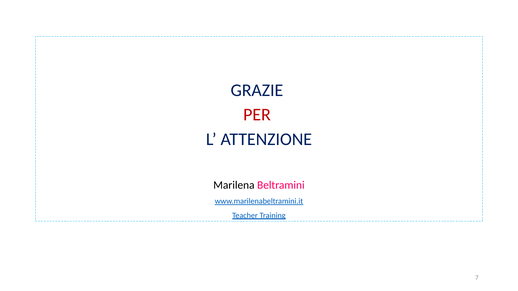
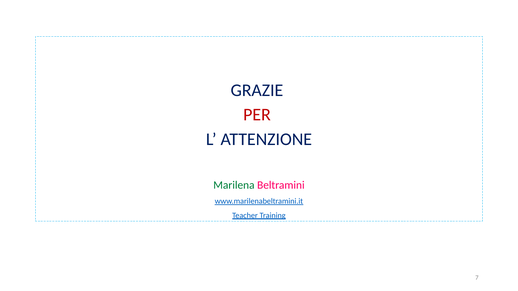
Marilena colour: black -> green
